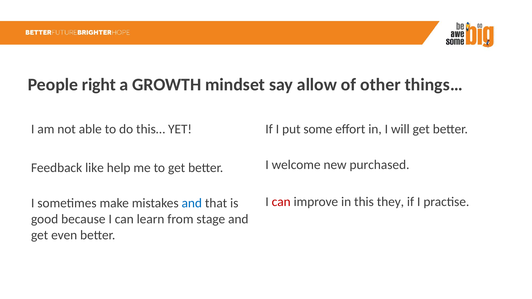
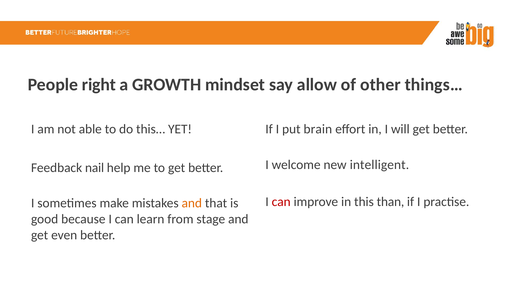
some: some -> brain
purchased: purchased -> intelligent
like: like -> nail
they: they -> than
and at (192, 203) colour: blue -> orange
